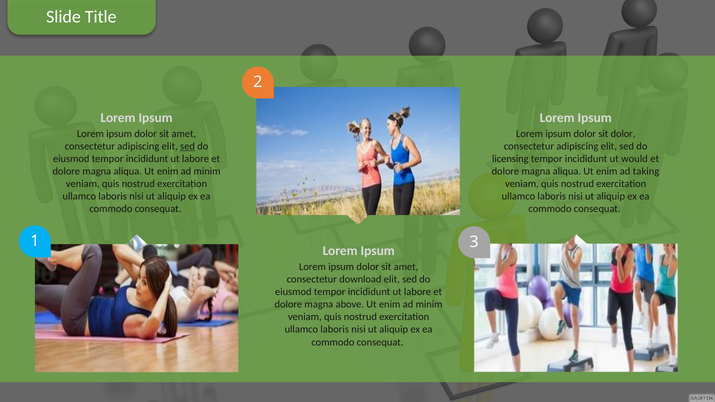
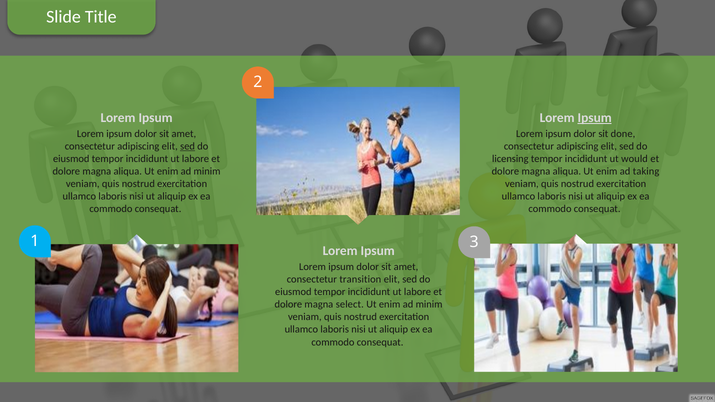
Ipsum at (595, 118) underline: none -> present
sit dolor: dolor -> done
download: download -> transition
above: above -> select
